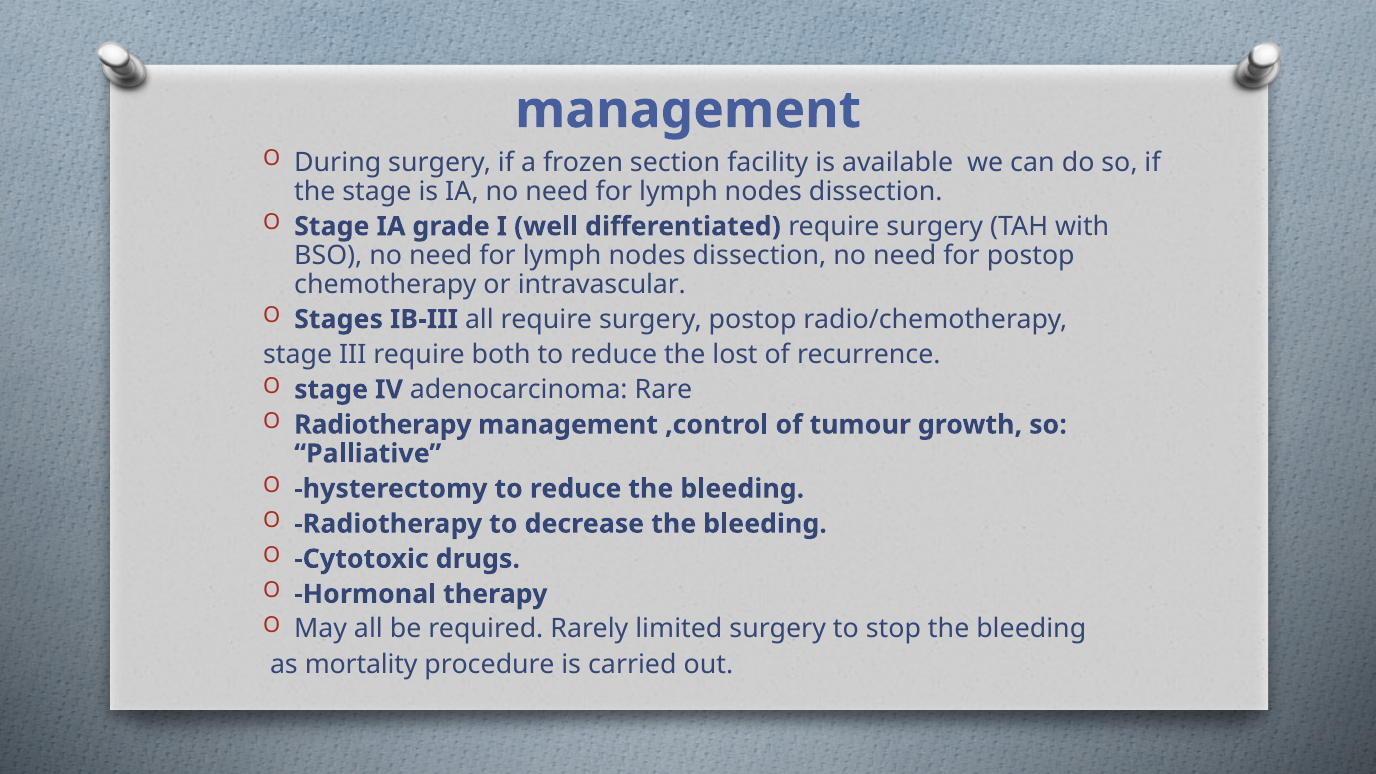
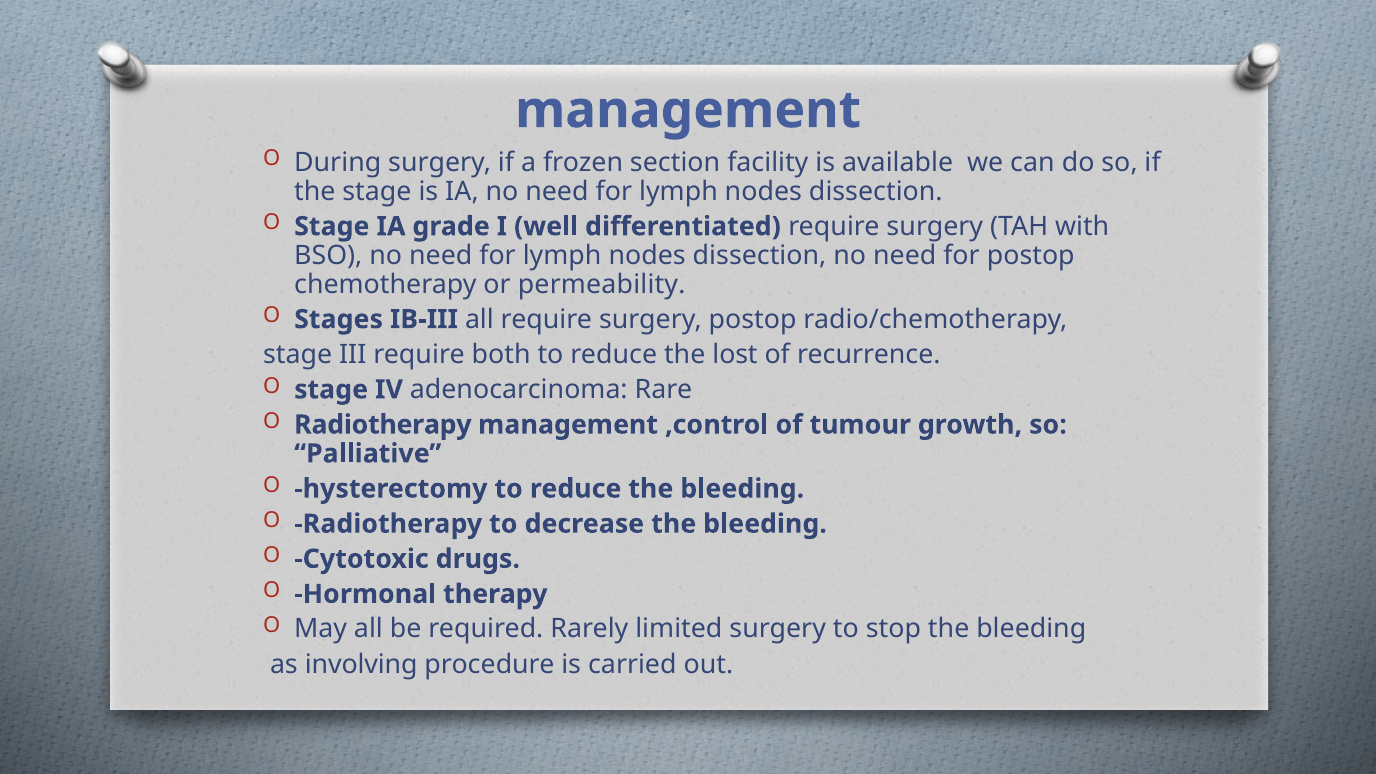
intravascular: intravascular -> permeability
mortality: mortality -> involving
